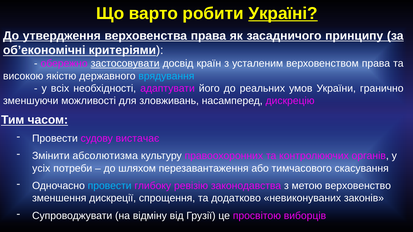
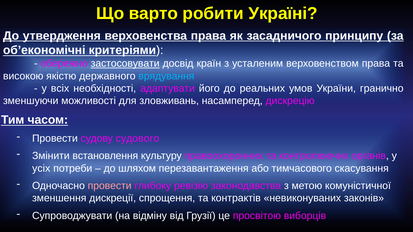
Україні underline: present -> none
вистачає: вистачає -> судового
абсолютизма: абсолютизма -> встановлення
провести at (110, 186) colour: light blue -> pink
верховенство: верховенство -> комуністичної
додатково: додатково -> контрактів
